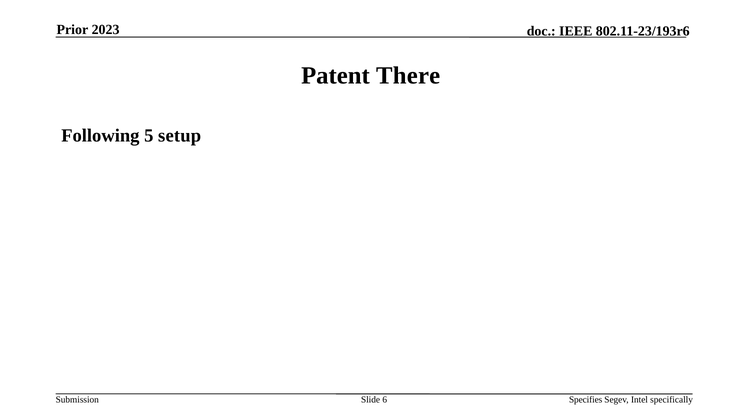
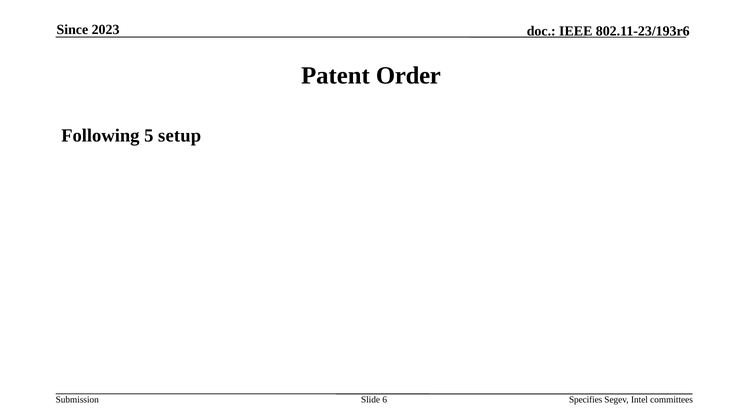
Prior: Prior -> Since
There: There -> Order
specifically: specifically -> committees
